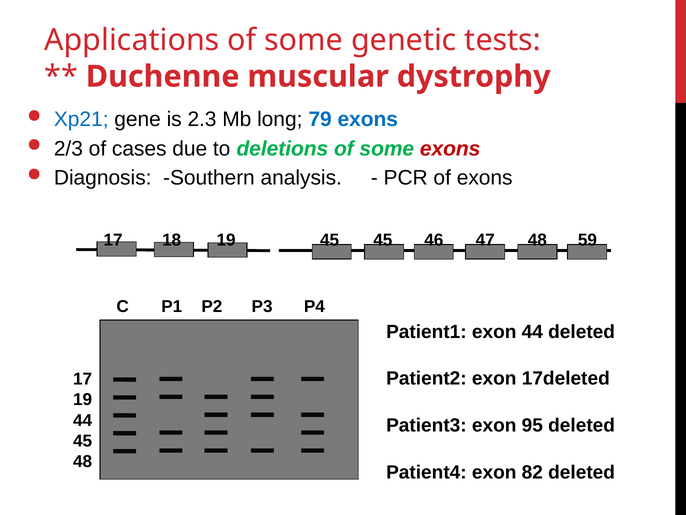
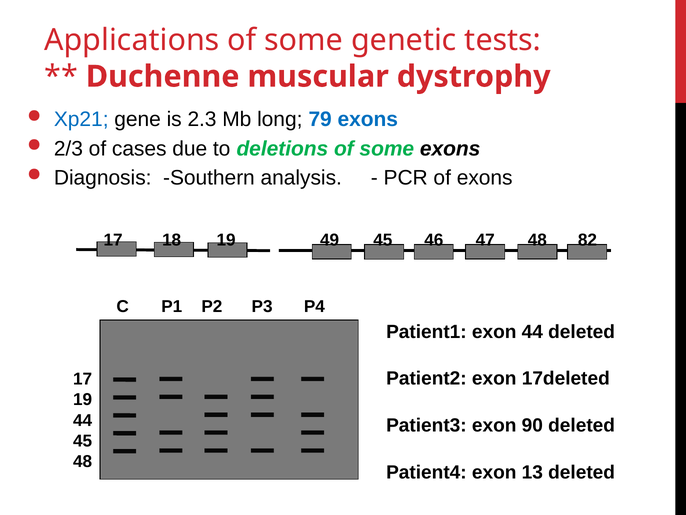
exons at (450, 149) colour: red -> black
19 45: 45 -> 49
59: 59 -> 82
95: 95 -> 90
82: 82 -> 13
